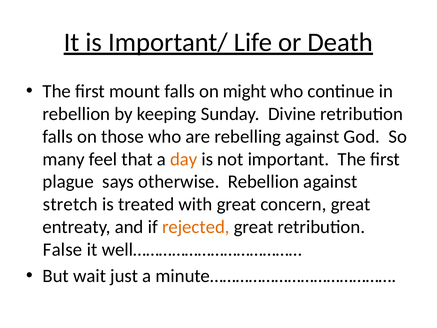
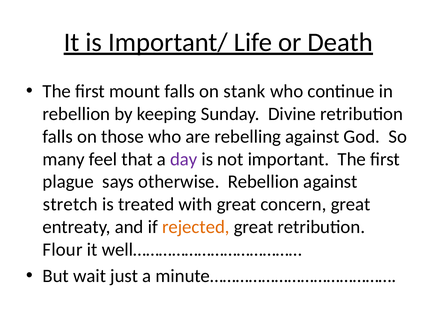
might: might -> stank
day colour: orange -> purple
False: False -> Flour
